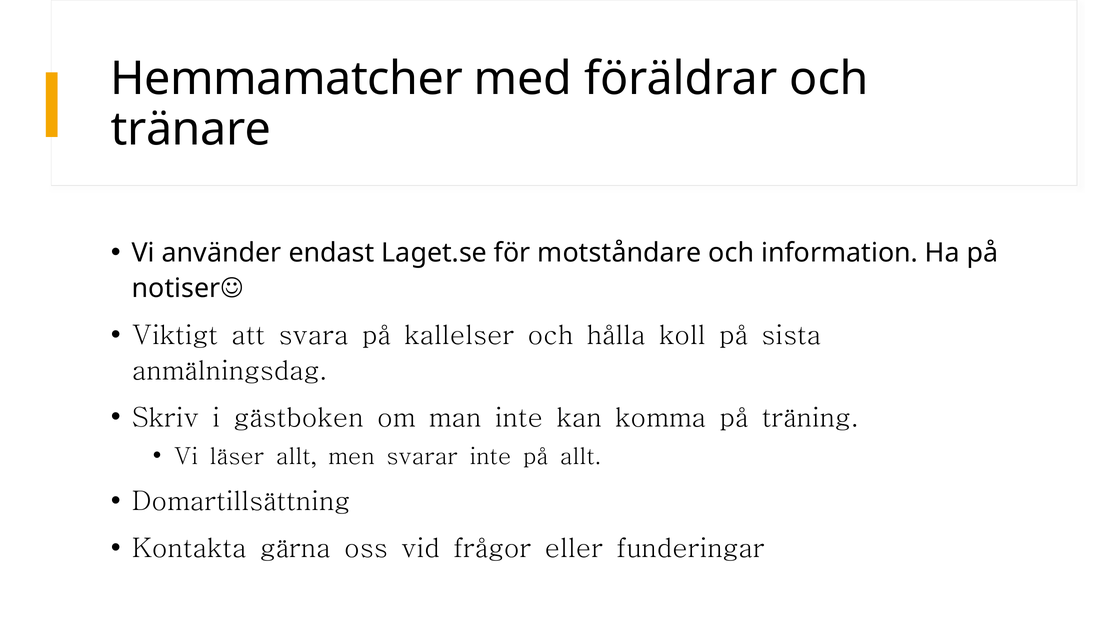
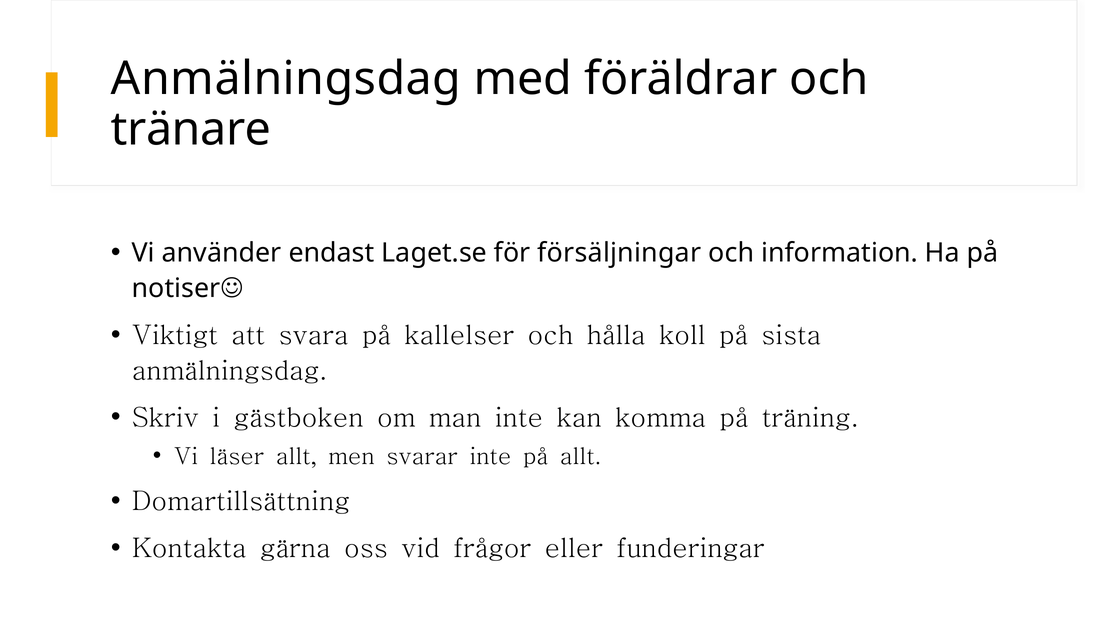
Hemmamatcher at (286, 79): Hemmamatcher -> Anmälningsdag
motståndare: motståndare -> försäljningar
